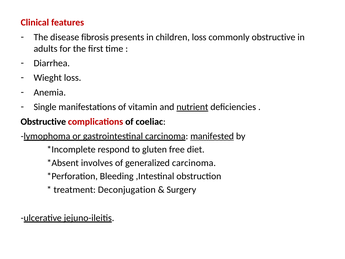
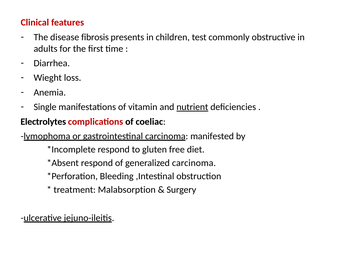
children loss: loss -> test
Obstructive at (43, 121): Obstructive -> Electrolytes
manifested underline: present -> none
involves at (97, 163): involves -> respond
Deconjugation: Deconjugation -> Malabsorption
